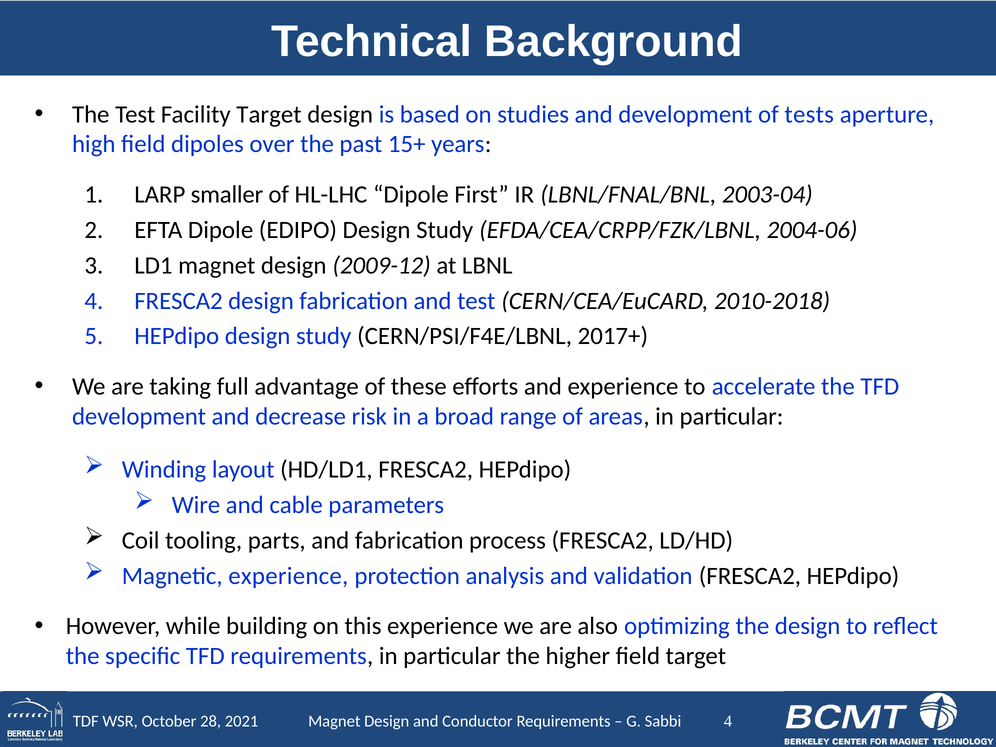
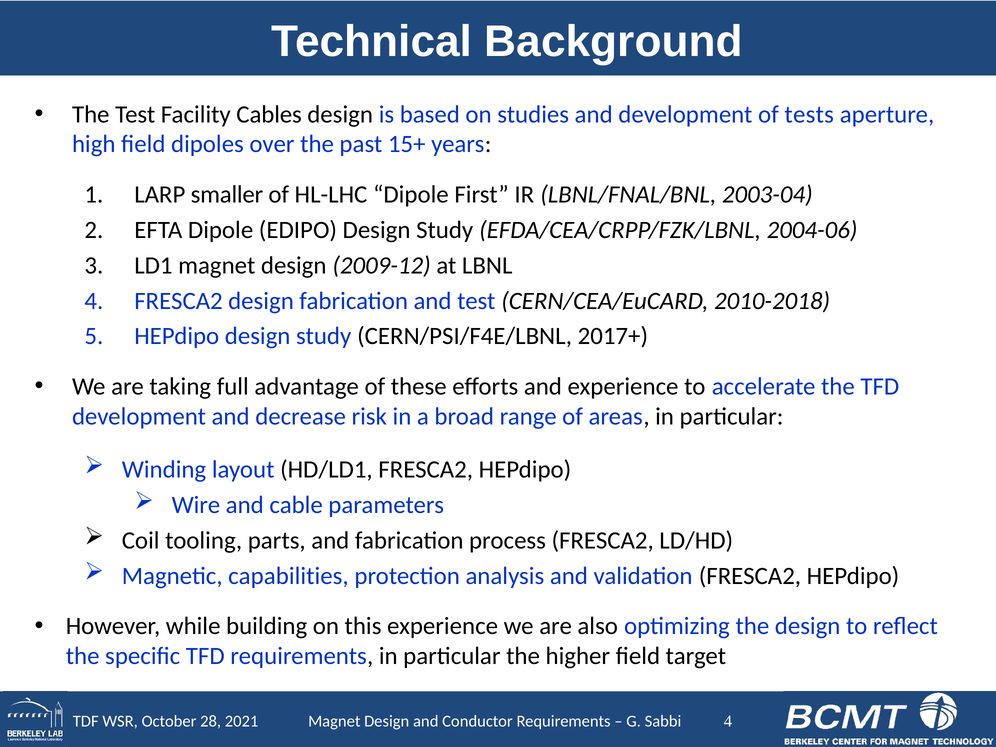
Facility Target: Target -> Cables
Magnetic experience: experience -> capabilities
